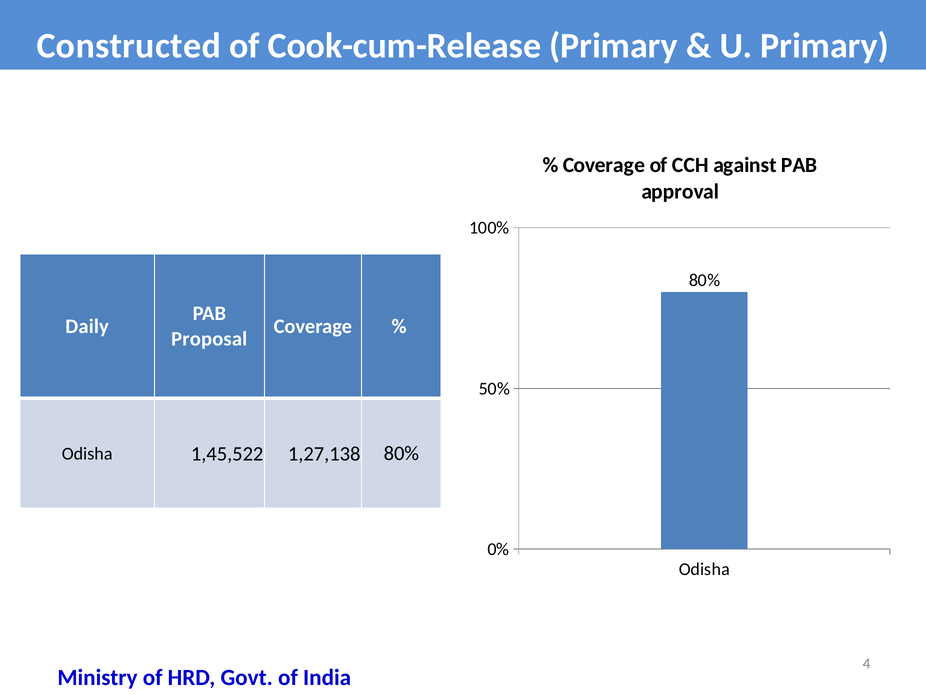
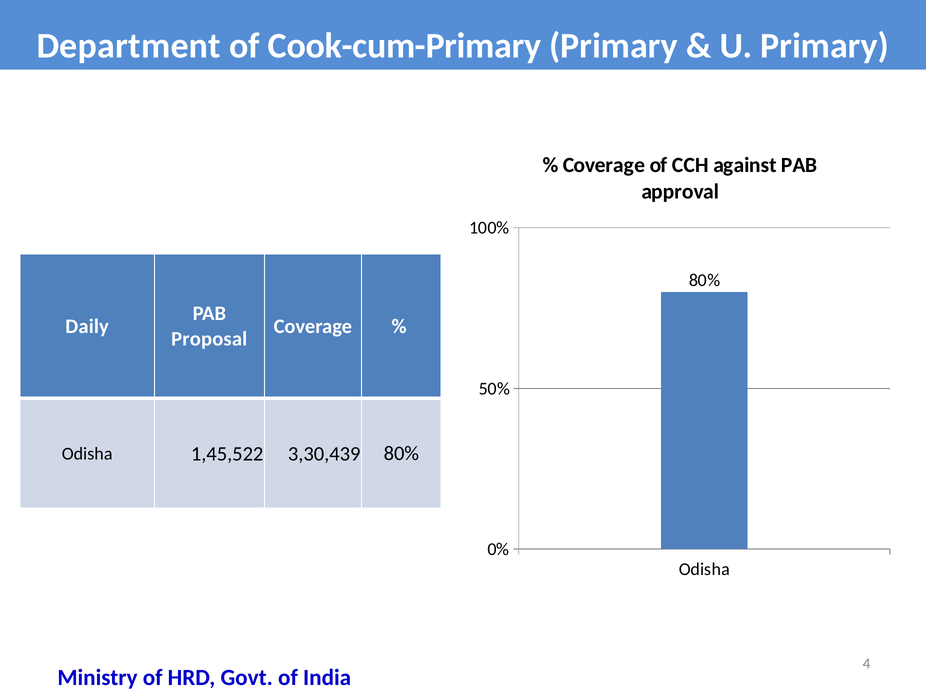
Constructed: Constructed -> Department
Cook-cum-Release: Cook-cum-Release -> Cook-cum-Primary
1,27,138: 1,27,138 -> 3,30,439
